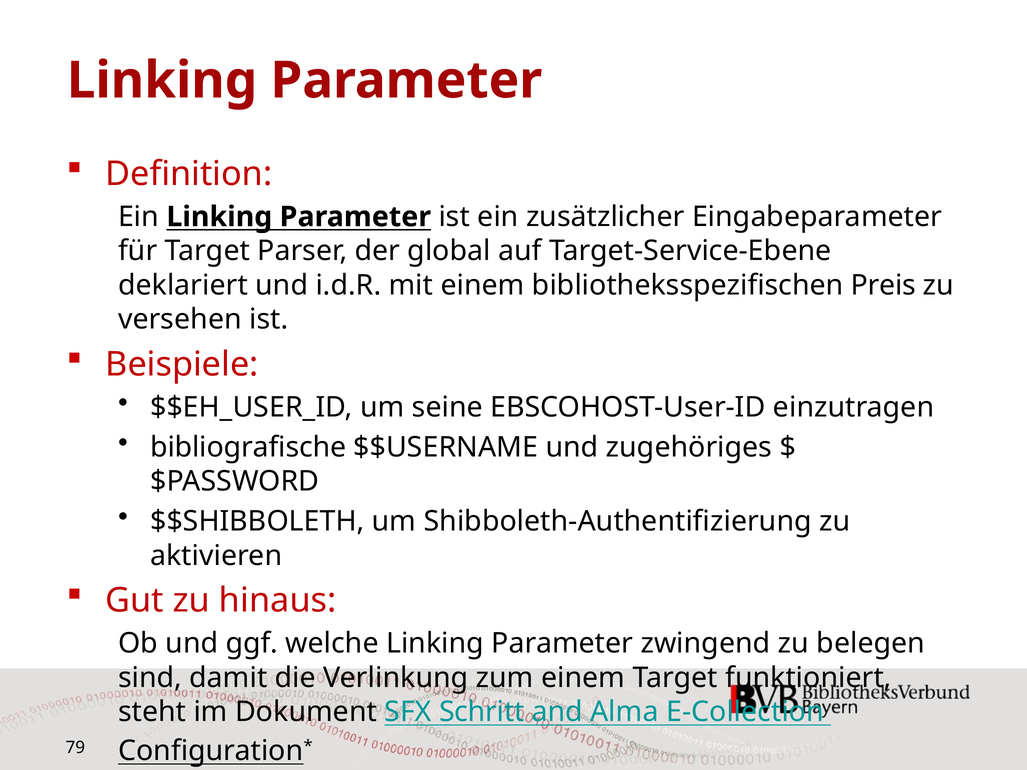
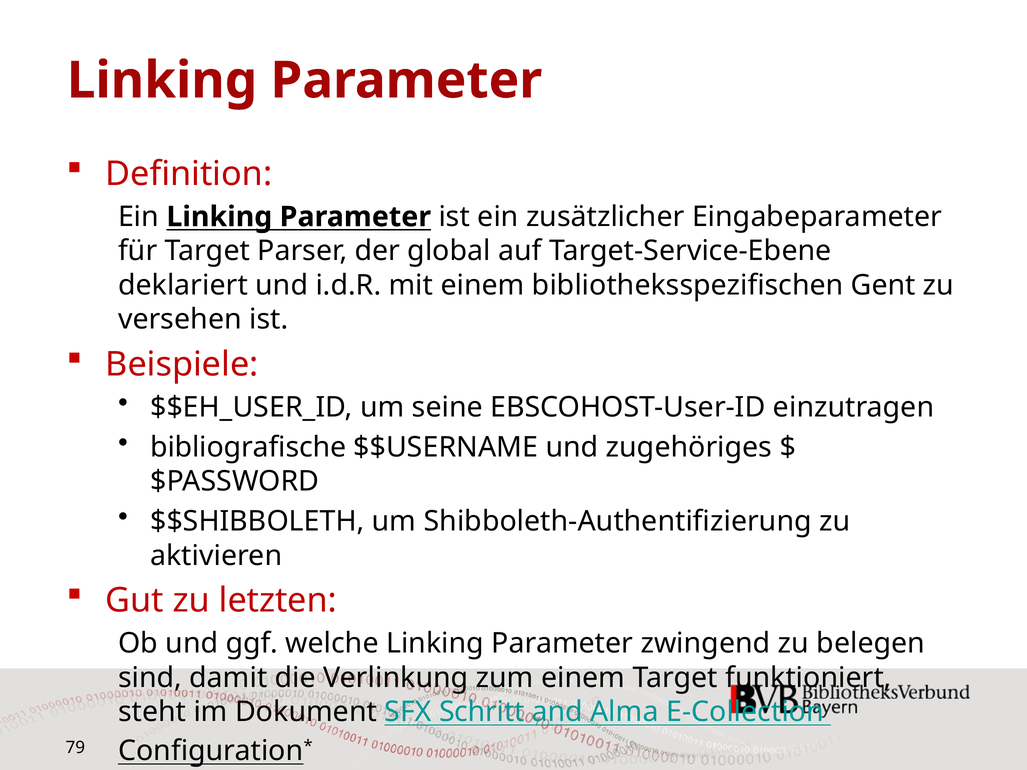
Preis: Preis -> Gent
hinaus: hinaus -> letzten
